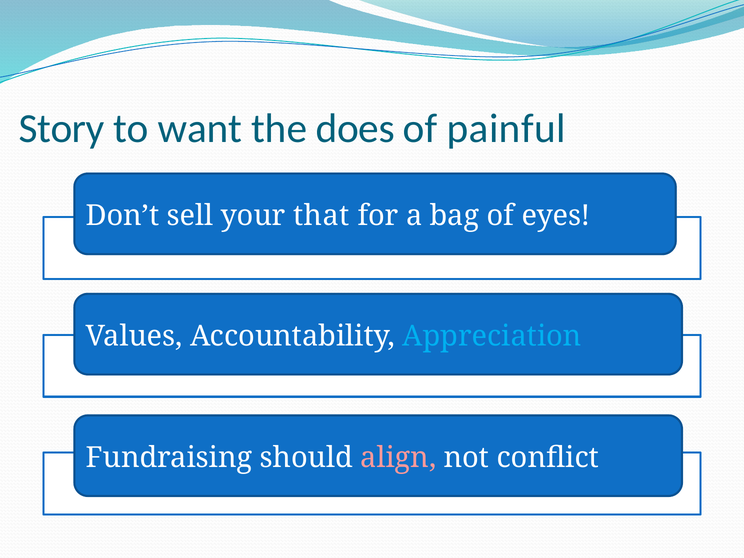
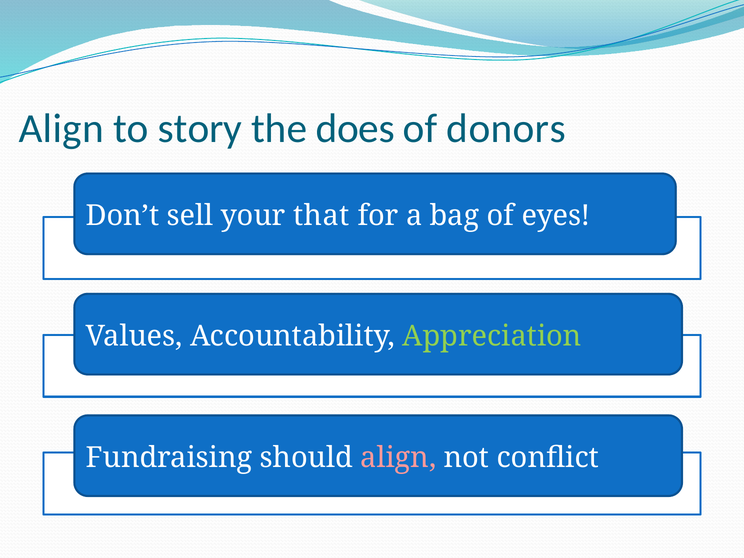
Story at (62, 128): Story -> Align
want: want -> story
painful: painful -> donors
Appreciation colour: light blue -> light green
